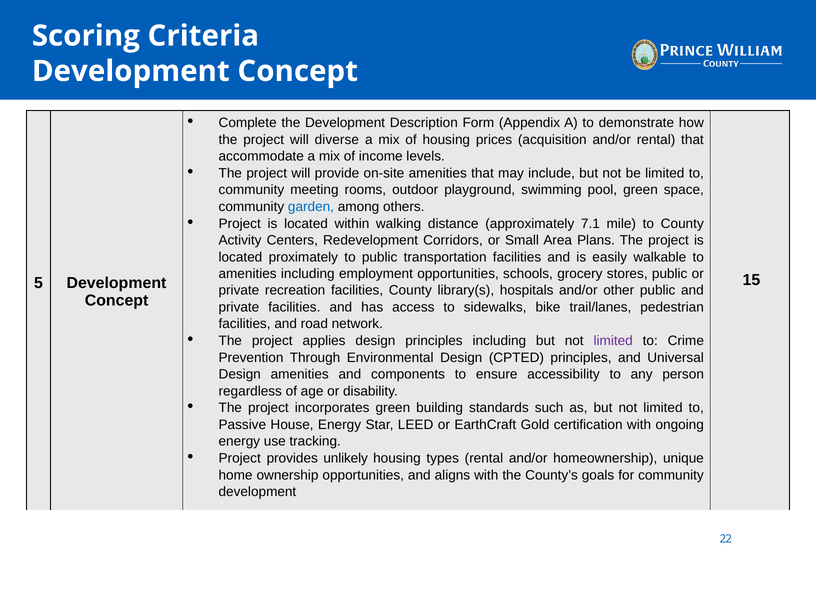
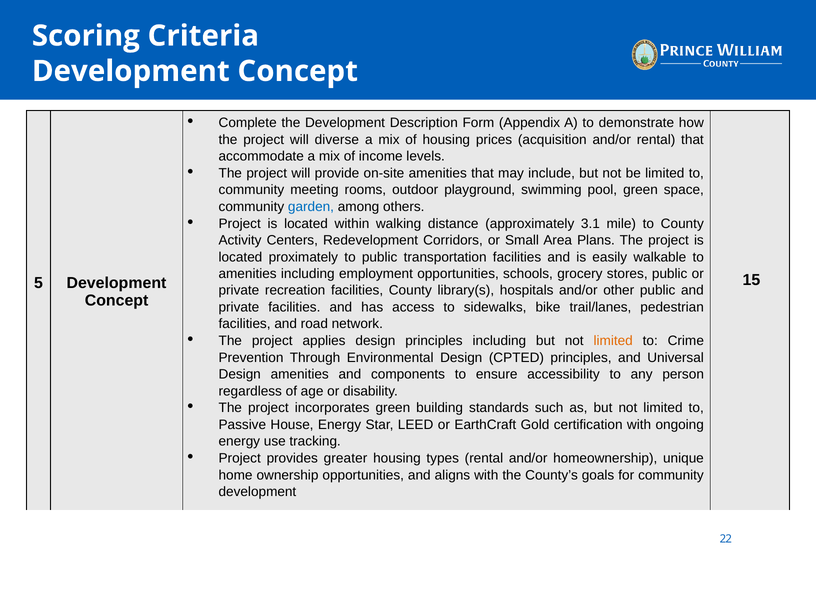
7.1: 7.1 -> 3.1
limited at (613, 341) colour: purple -> orange
unlikely: unlikely -> greater
